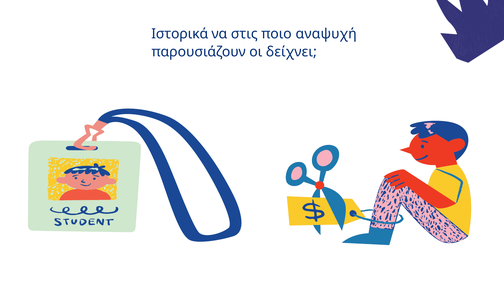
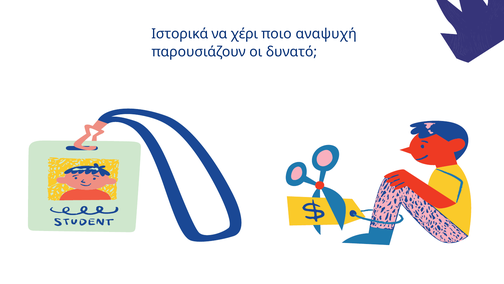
στις: στις -> χέρι
δείχνει: δείχνει -> δυνατό
